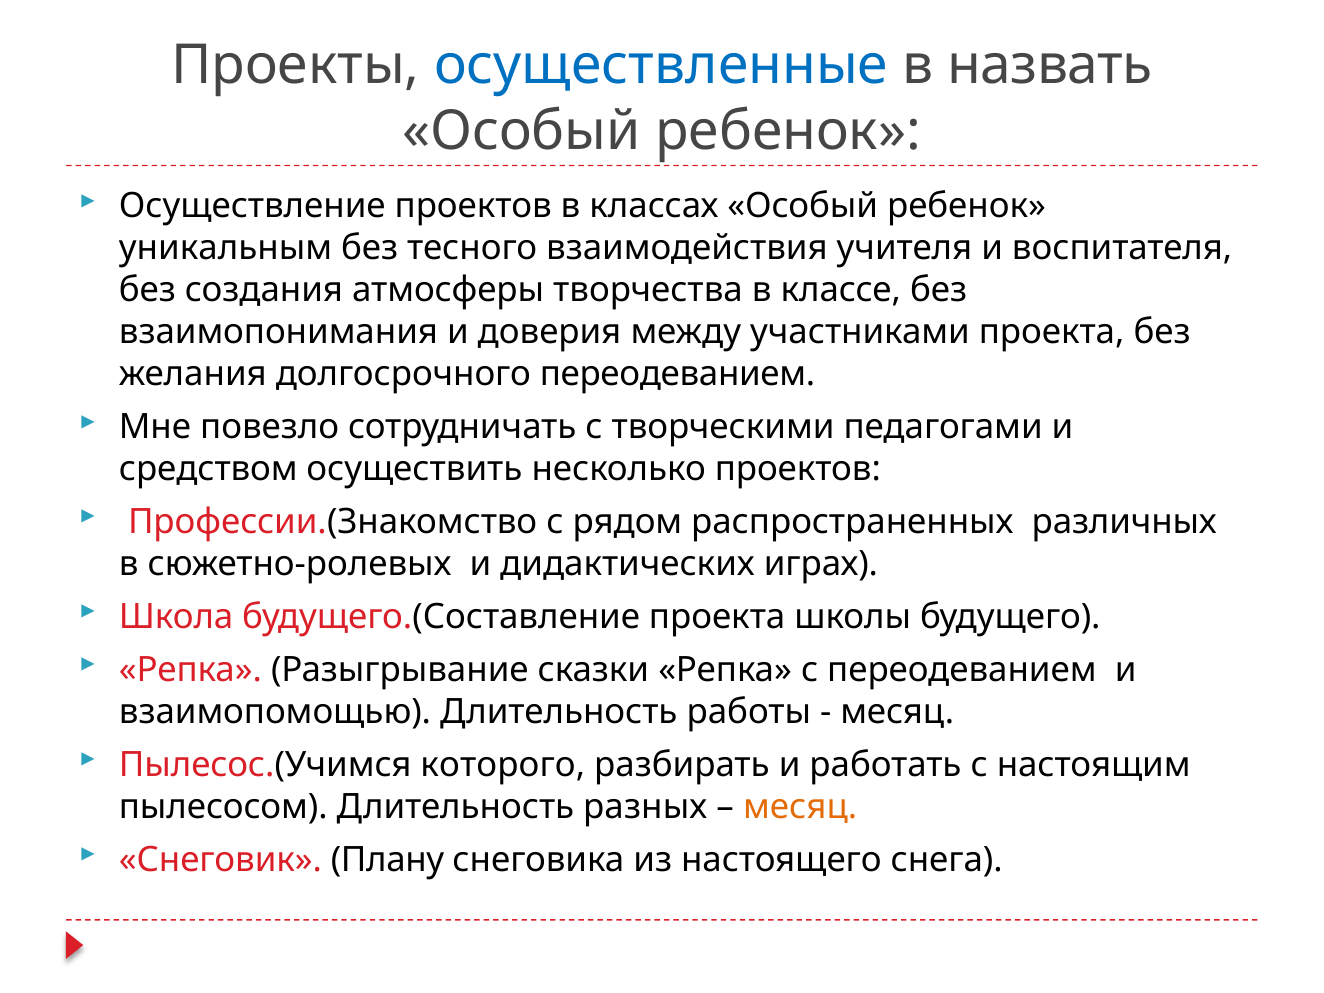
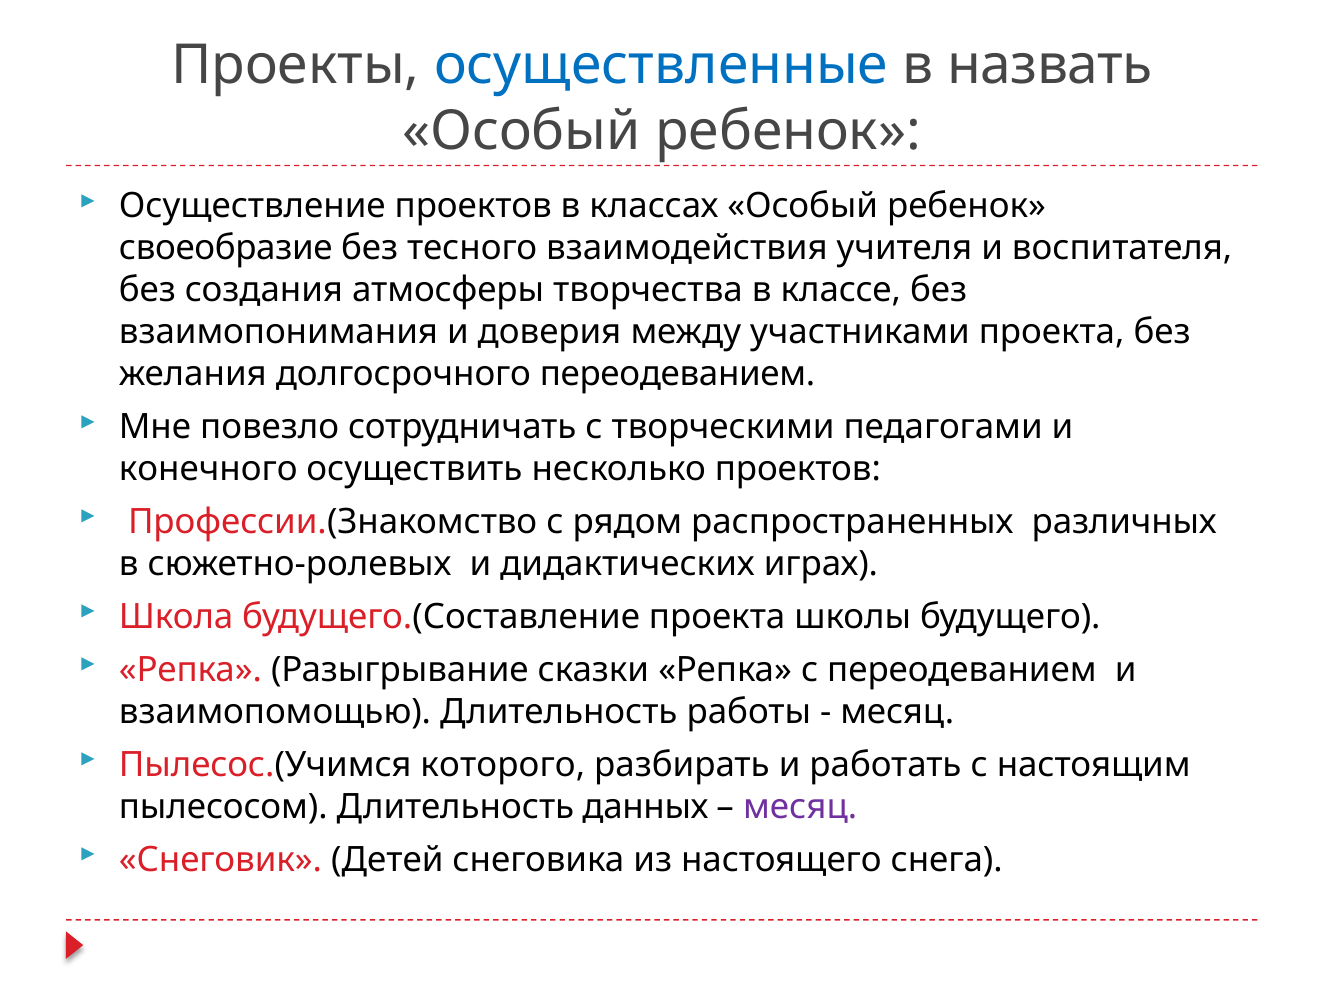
уникальным: уникальным -> своеобразие
средством: средством -> конечного
разных: разных -> данных
месяц at (800, 807) colour: orange -> purple
Плану: Плану -> Детей
